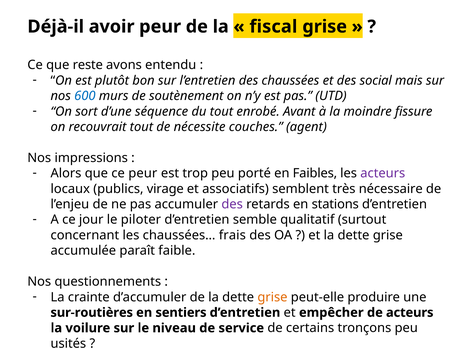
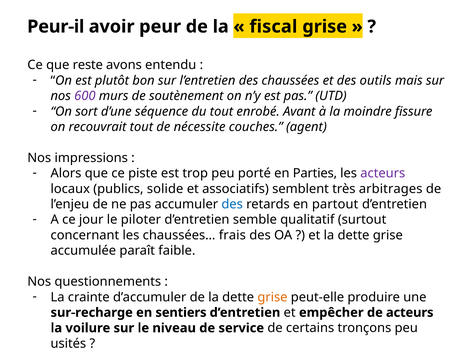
Déjà-il: Déjà-il -> Peur-il
social: social -> outils
600 colour: blue -> purple
ce peur: peur -> piste
Faibles: Faibles -> Parties
virage: virage -> solide
nécessaire: nécessaire -> arbitrages
des at (232, 204) colour: purple -> blue
stations: stations -> partout
sur-routières: sur-routières -> sur-recharge
